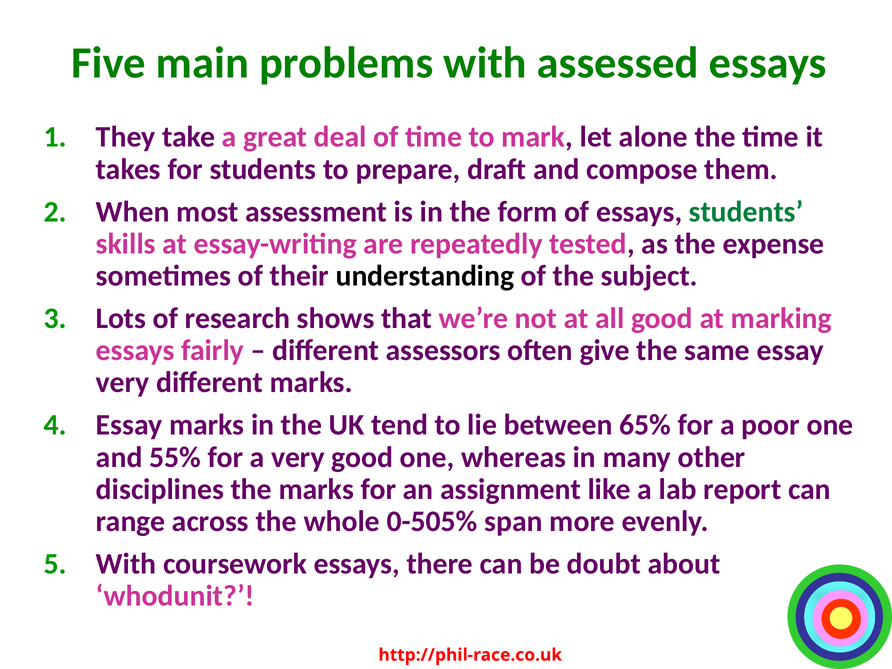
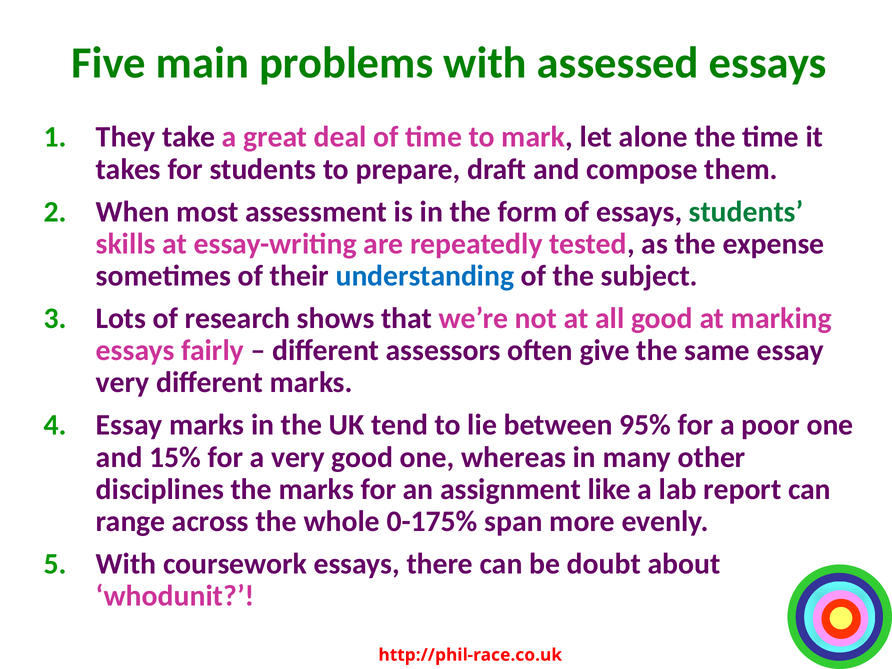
understanding colour: black -> blue
65%: 65% -> 95%
55%: 55% -> 15%
0-505%: 0-505% -> 0-175%
